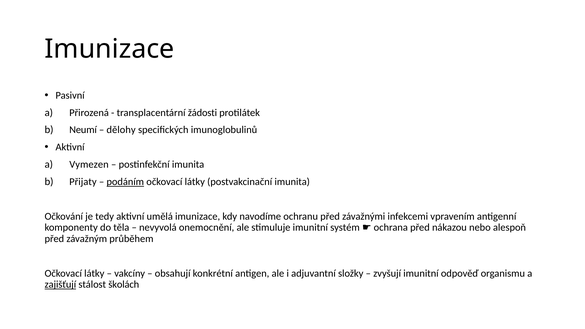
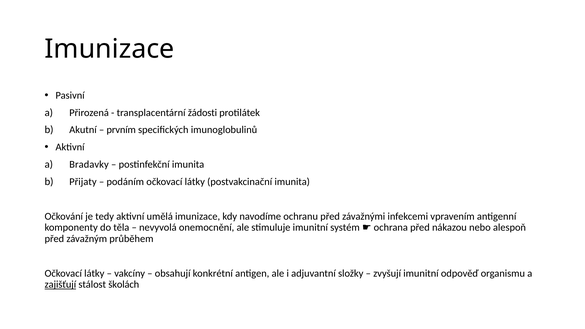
Neumí: Neumí -> Akutní
dělohy: dělohy -> prvním
Vymezen: Vymezen -> Bradavky
podáním underline: present -> none
